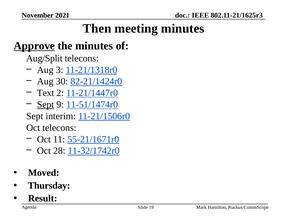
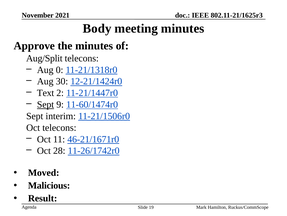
Then: Then -> Body
Approve underline: present -> none
3: 3 -> 0
82-21/1424r0: 82-21/1424r0 -> 12-21/1424r0
11-51/1474r0: 11-51/1474r0 -> 11-60/1474r0
55-21/1671r0: 55-21/1671r0 -> 46-21/1671r0
11-32/1742r0: 11-32/1742r0 -> 11-26/1742r0
Thursday: Thursday -> Malicious
